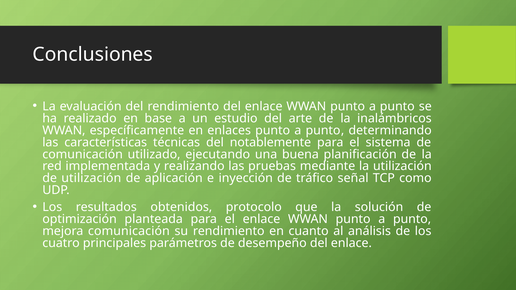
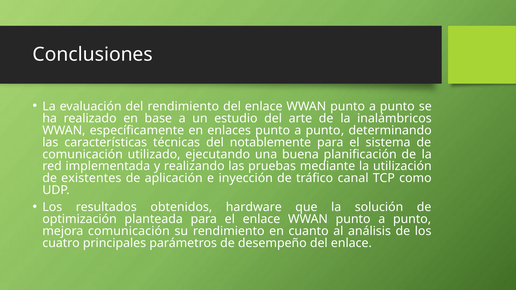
de utilización: utilización -> existentes
señal: señal -> canal
protocolo: protocolo -> hardware
